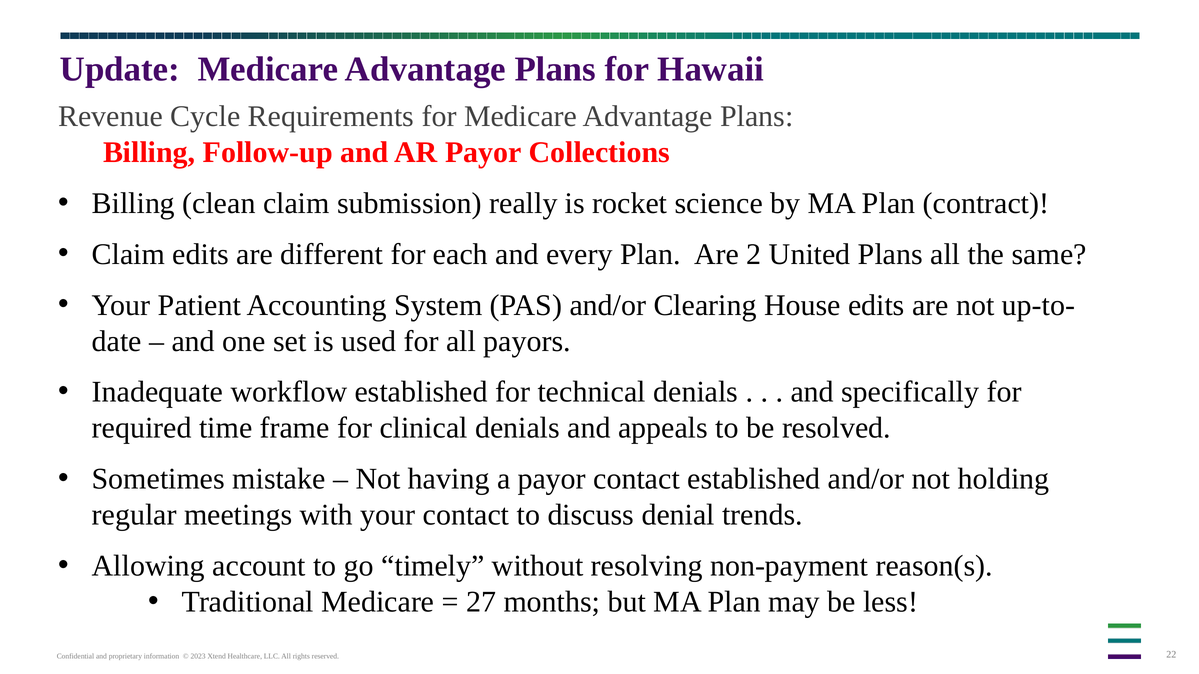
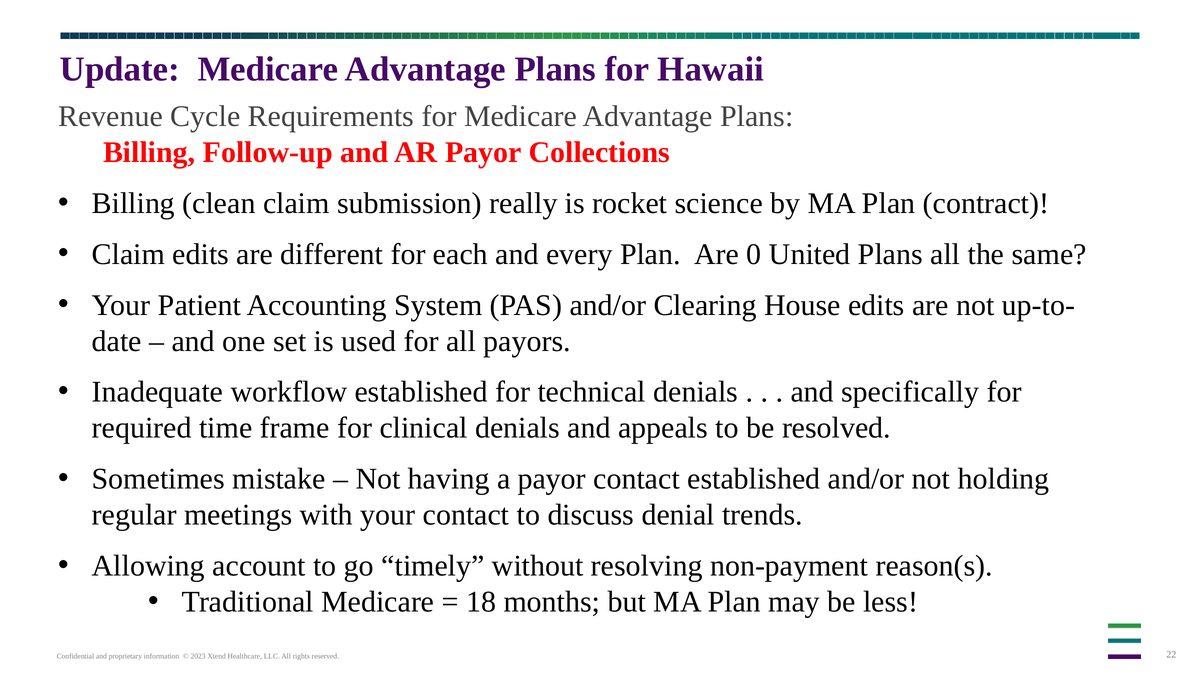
2: 2 -> 0
27: 27 -> 18
